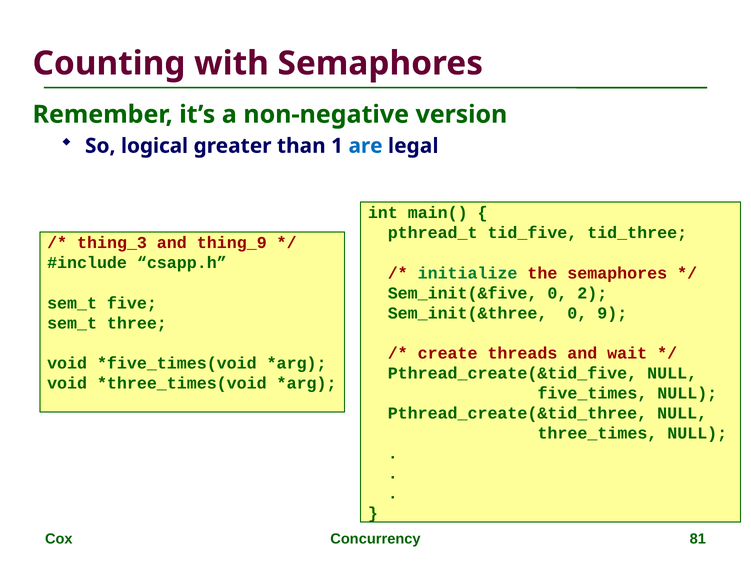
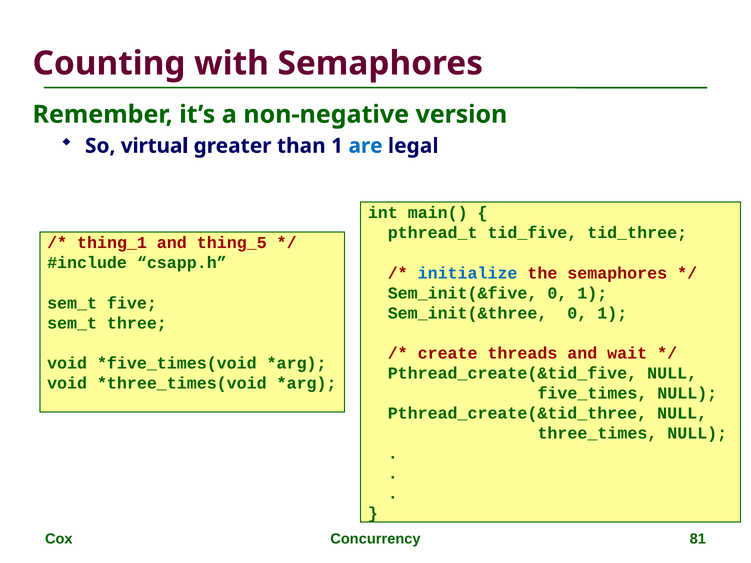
logical: logical -> virtual
thing_3: thing_3 -> thing_1
thing_9: thing_9 -> thing_5
initialize colour: green -> blue
Sem_init(&five 0 2: 2 -> 1
Sem_init(&three 0 9: 9 -> 1
